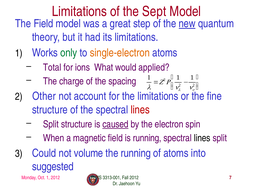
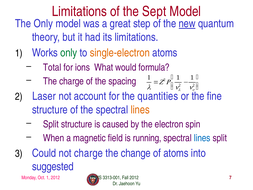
The Field: Field -> Only
applied: applied -> formula
Other: Other -> Laser
the limitations: limitations -> quantities
lines at (140, 110) colour: red -> orange
caused underline: present -> none
lines at (202, 138) colour: black -> blue
not volume: volume -> charge
the running: running -> change
